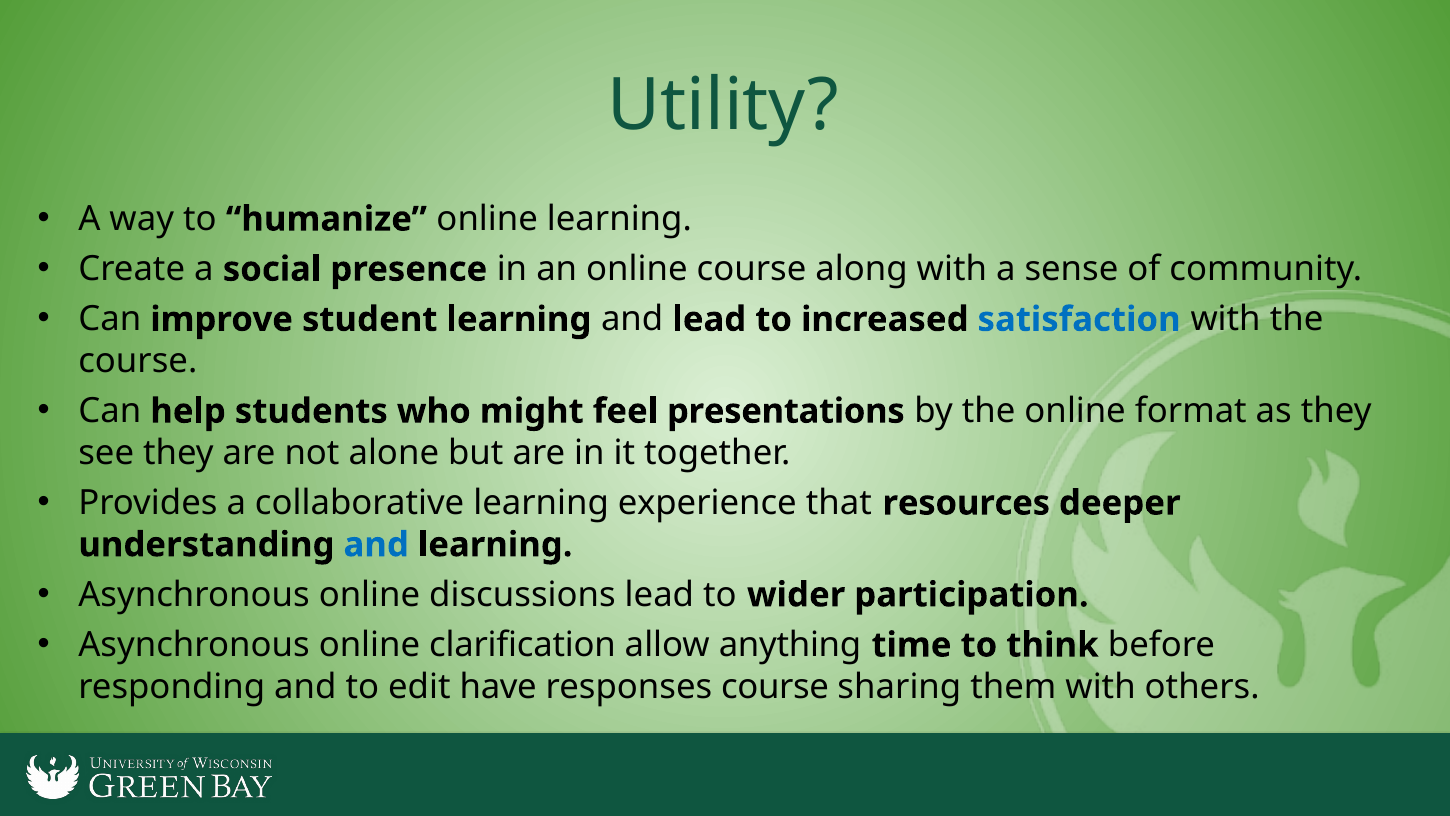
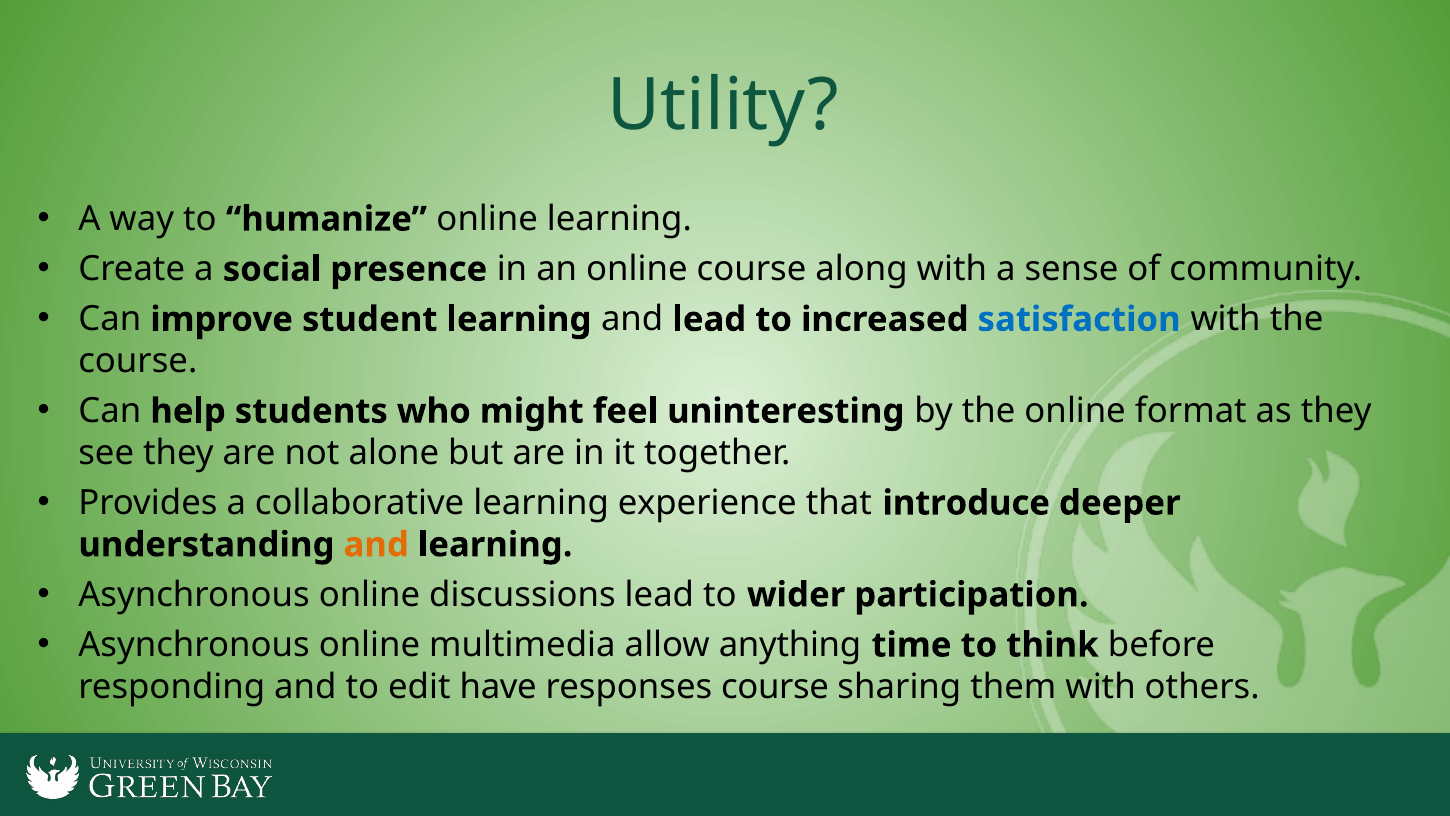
presentations: presentations -> uninteresting
resources: resources -> introduce
and at (376, 545) colour: blue -> orange
clarification: clarification -> multimedia
